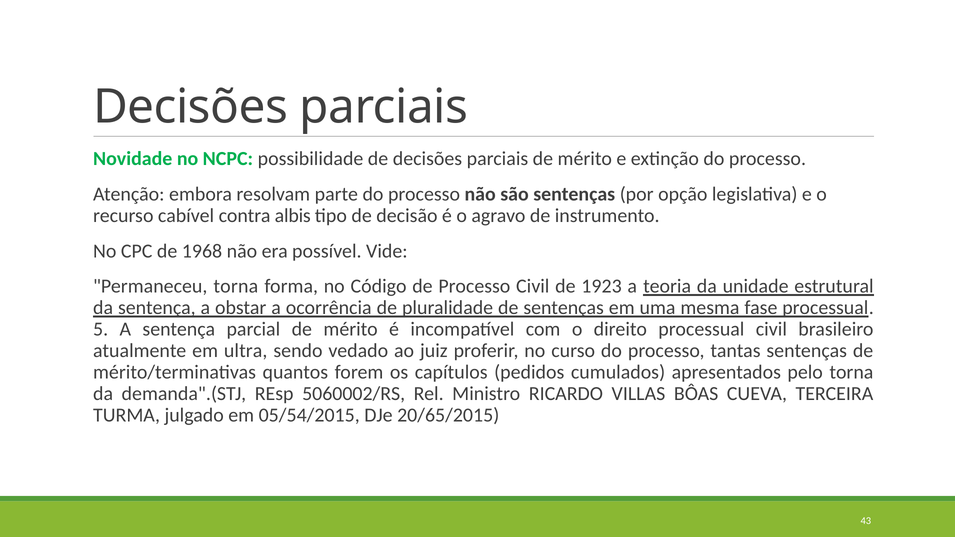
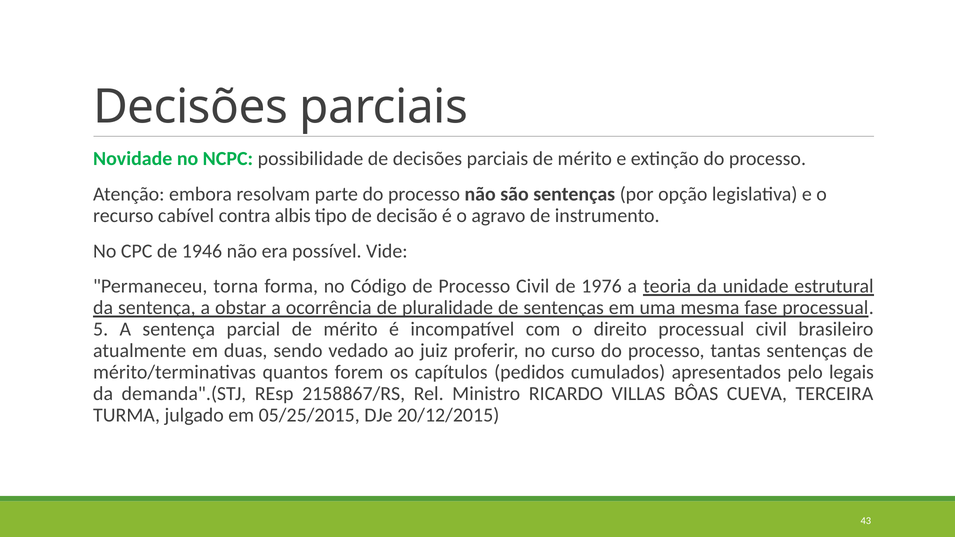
1968: 1968 -> 1946
1923: 1923 -> 1976
ultra: ultra -> duas
pelo torna: torna -> legais
5060002/RS: 5060002/RS -> 2158867/RS
05/54/2015: 05/54/2015 -> 05/25/2015
20/65/2015: 20/65/2015 -> 20/12/2015
